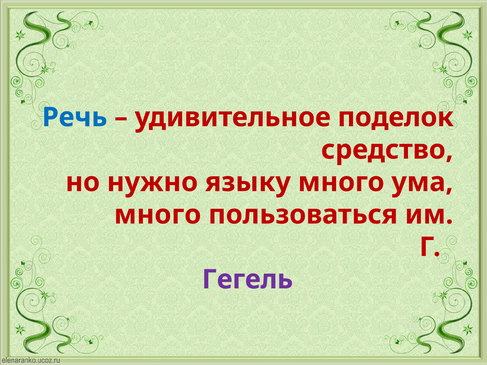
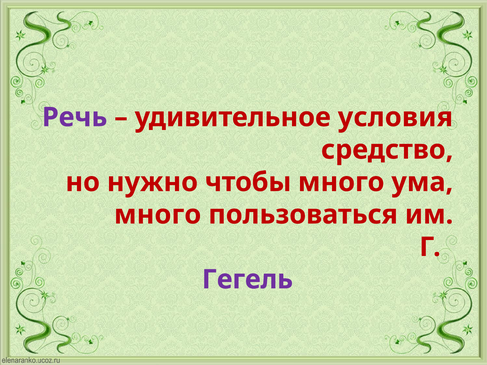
Речь colour: blue -> purple
поделок: поделок -> условия
языку: языку -> чтобы
